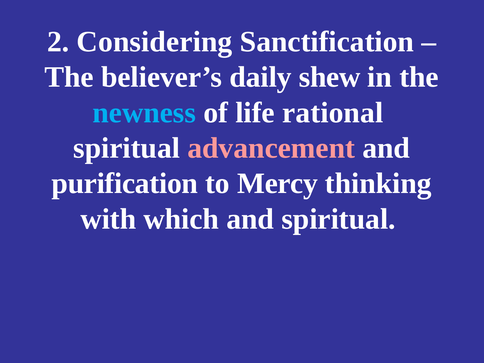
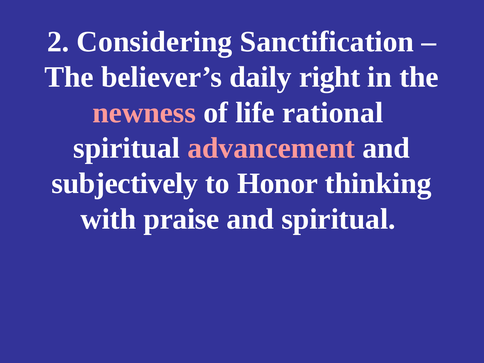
shew: shew -> right
newness colour: light blue -> pink
purification: purification -> subjectively
Mercy: Mercy -> Honor
which: which -> praise
